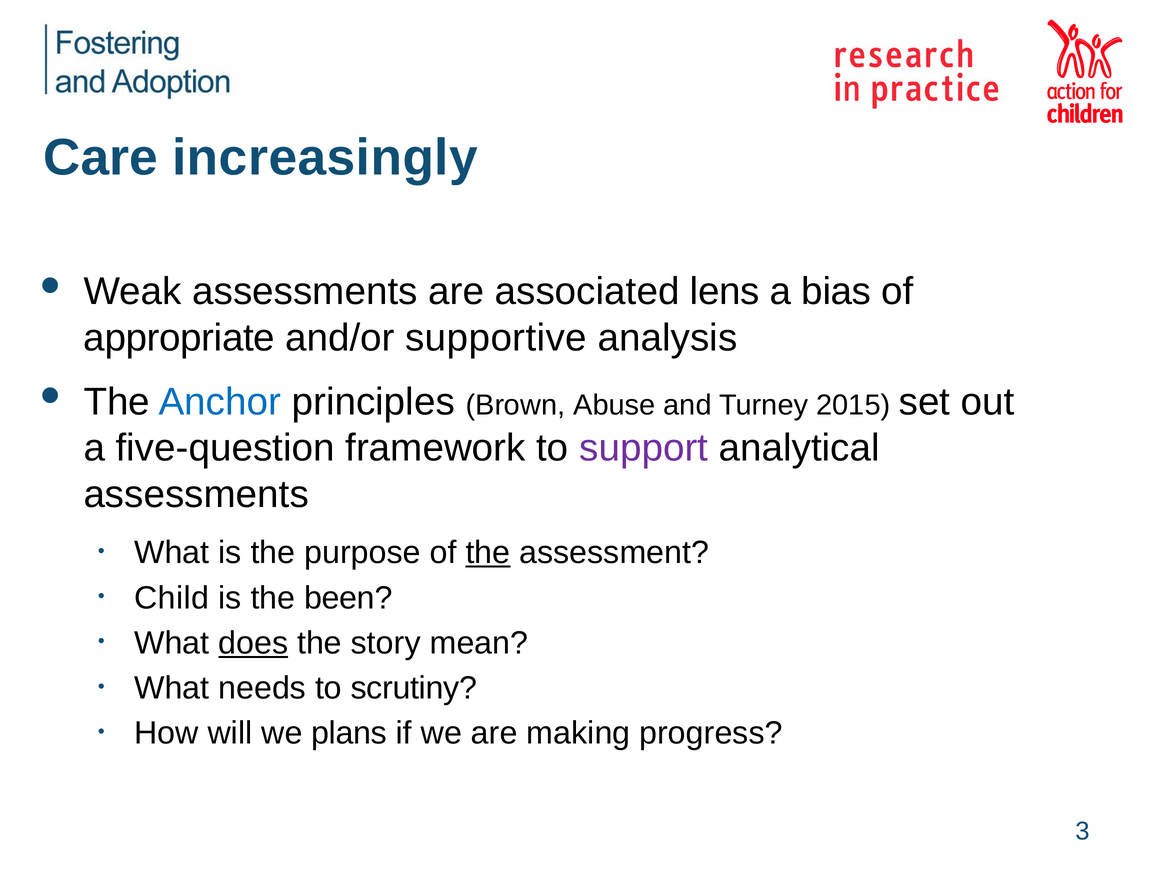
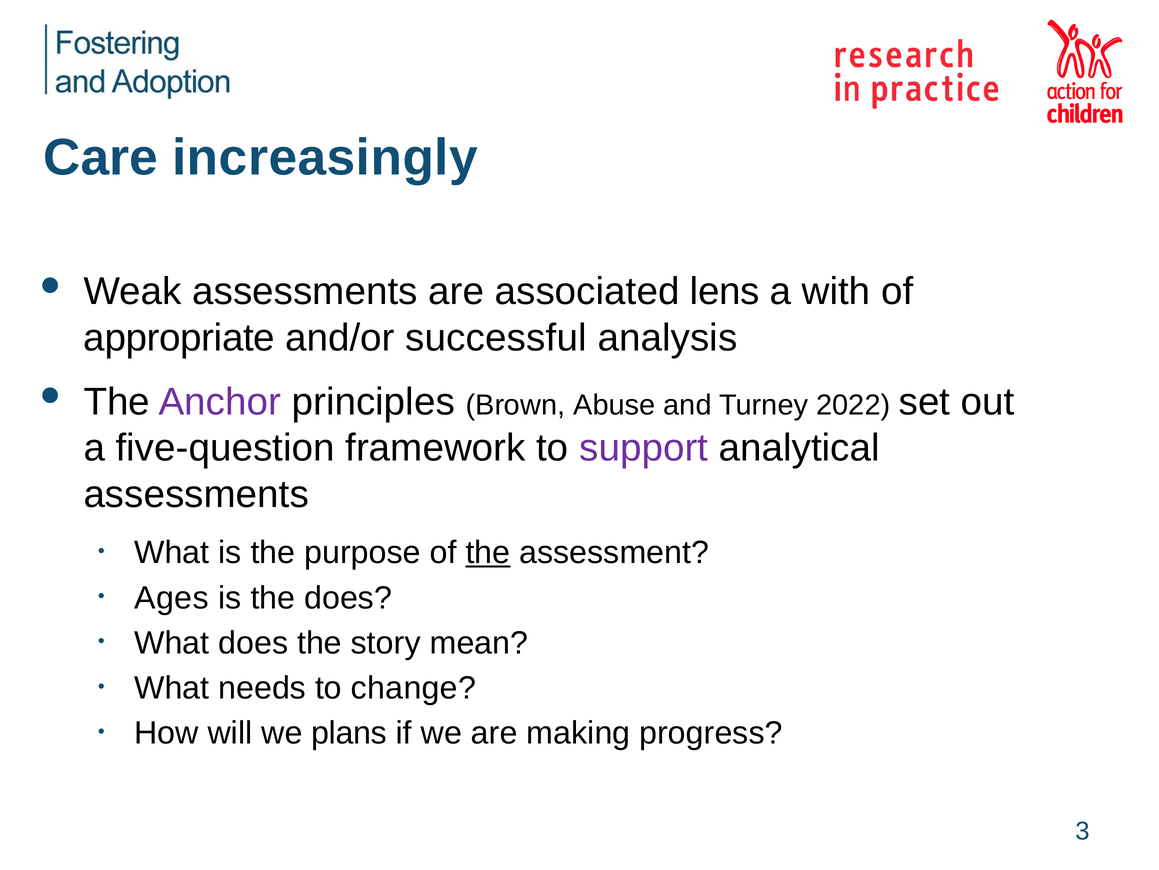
bias: bias -> with
supportive: supportive -> successful
Anchor colour: blue -> purple
2015: 2015 -> 2022
Child: Child -> Ages
the been: been -> does
does at (253, 642) underline: present -> none
scrutiny: scrutiny -> change
